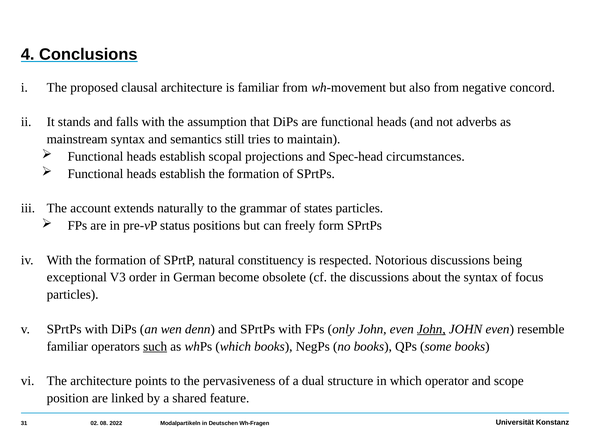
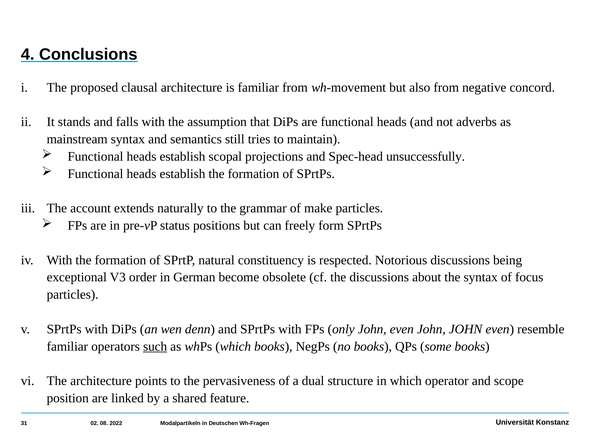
circumstances: circumstances -> unsuccessfully
states: states -> make
John at (431, 329) underline: present -> none
